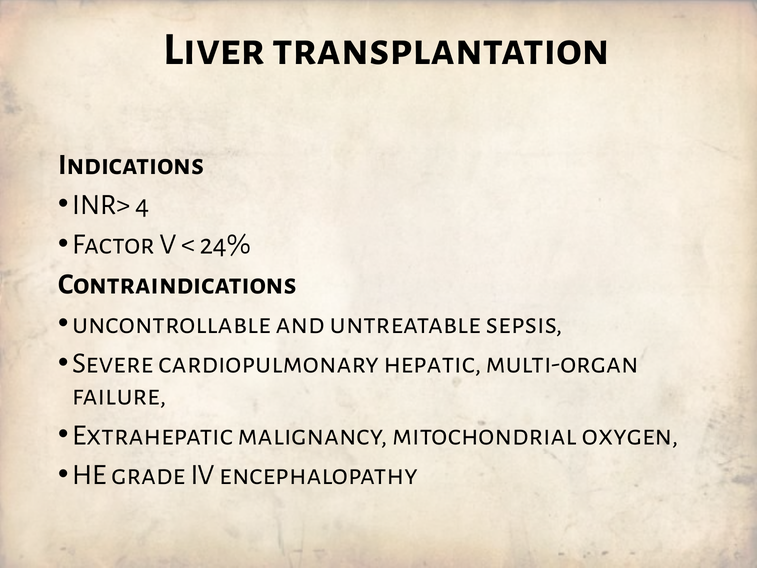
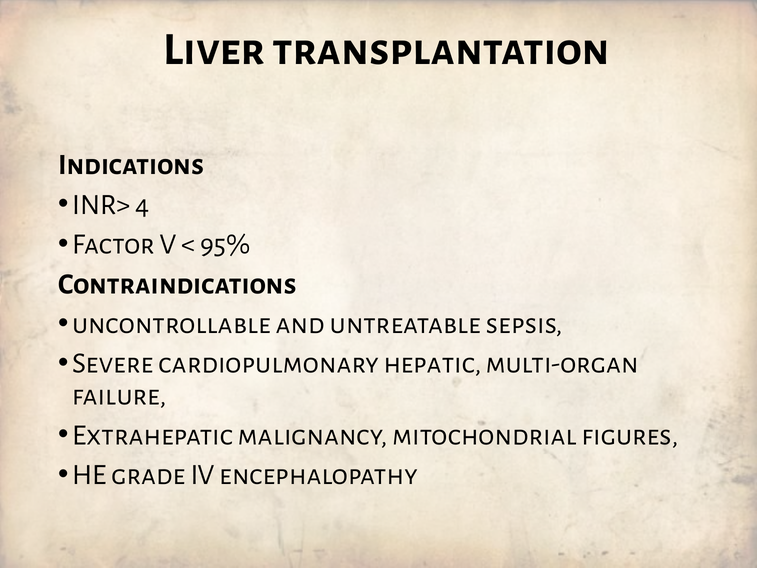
24%: 24% -> 95%
oxygen: oxygen -> figures
